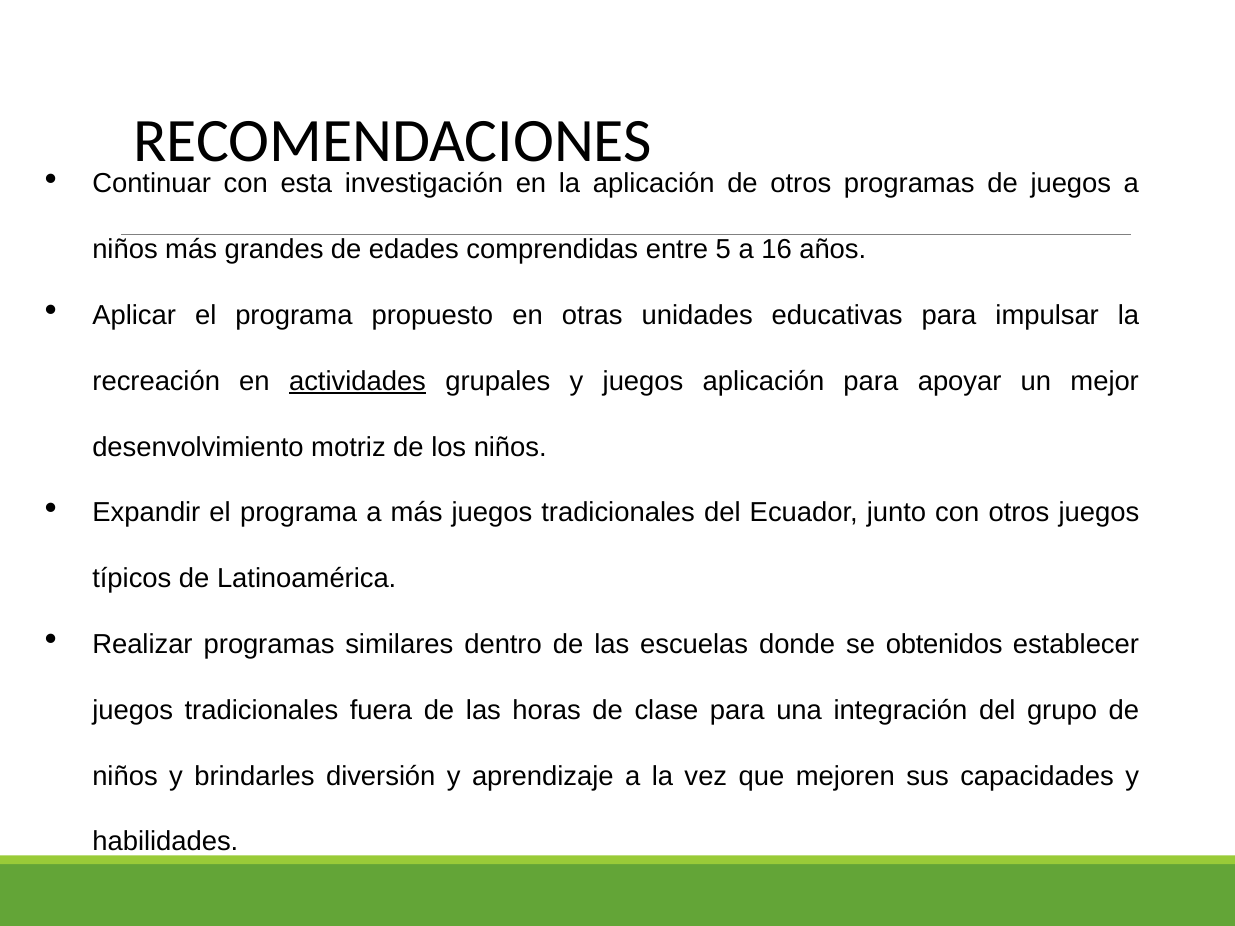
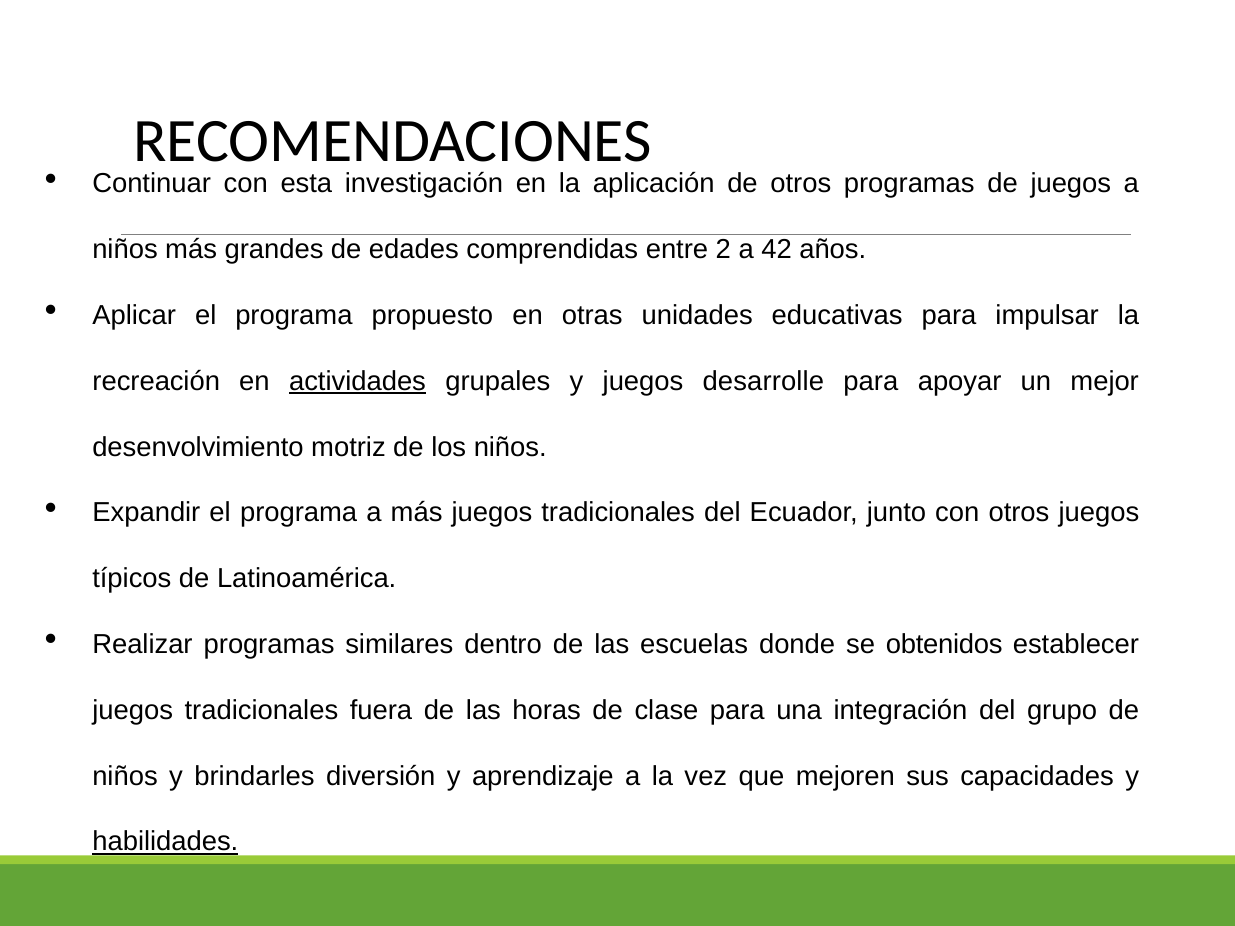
5: 5 -> 2
16: 16 -> 42
juegos aplicación: aplicación -> desarrolle
habilidades underline: none -> present
